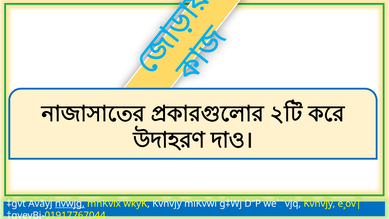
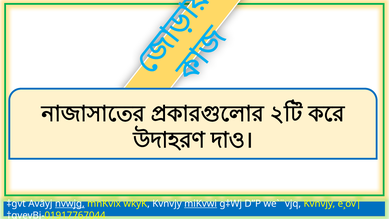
miKvwi underline: none -> present
